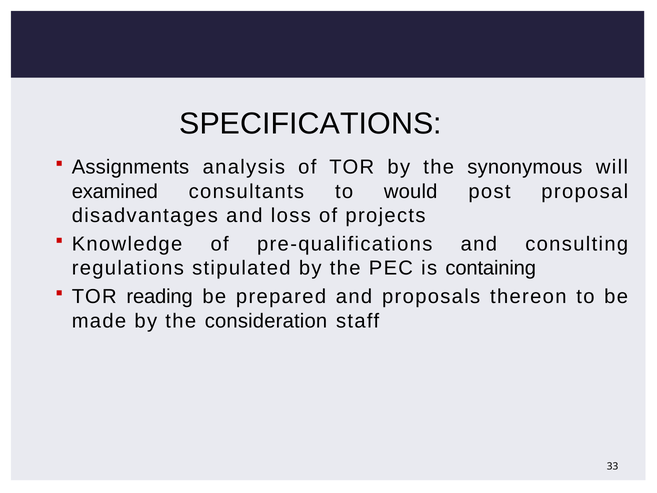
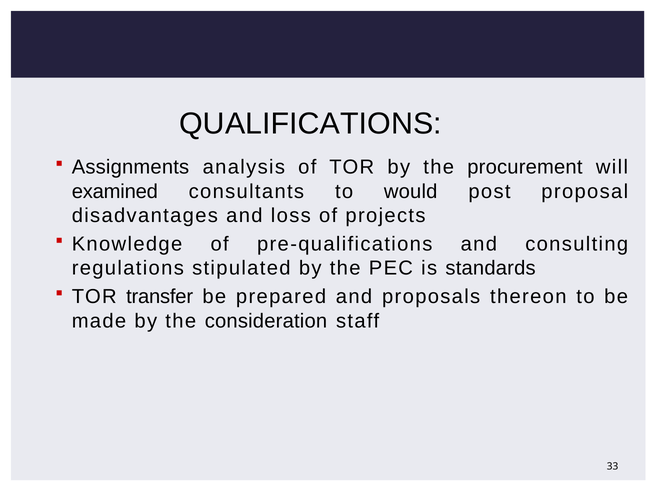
SPECIFICATIONS: SPECIFICATIONS -> QUALIFICATIONS
synonymous: synonymous -> procurement
containing: containing -> standards
reading: reading -> transfer
